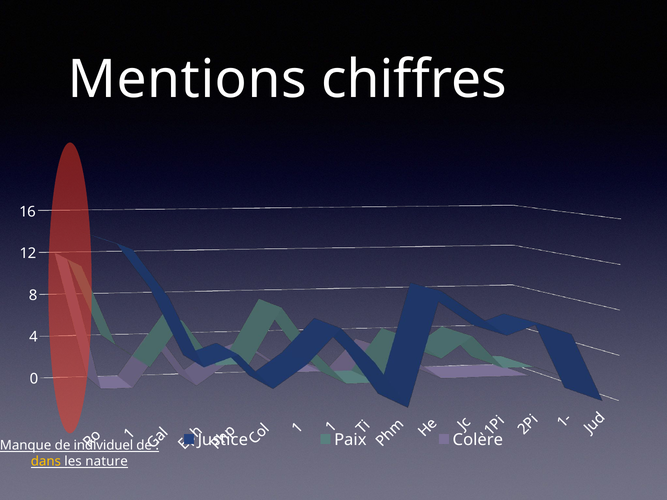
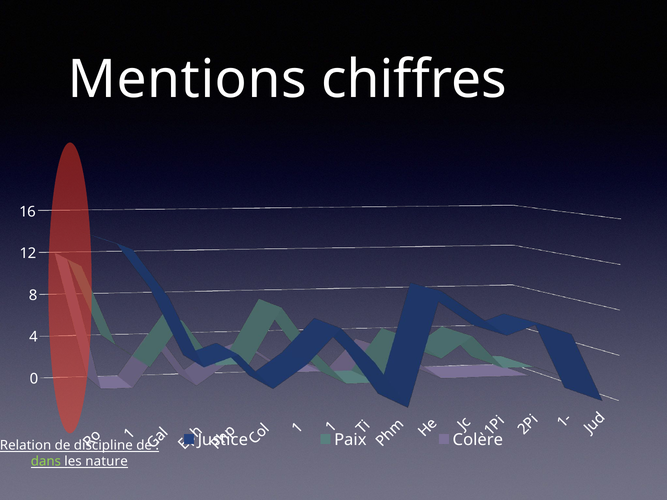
Manque: Manque -> Relation
individuel: individuel -> discipline
dans colour: yellow -> light green
